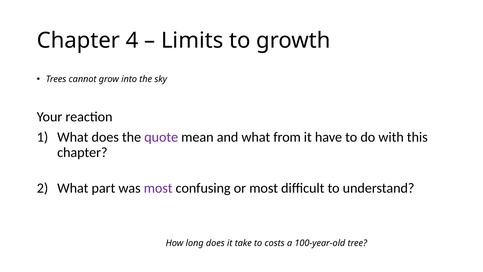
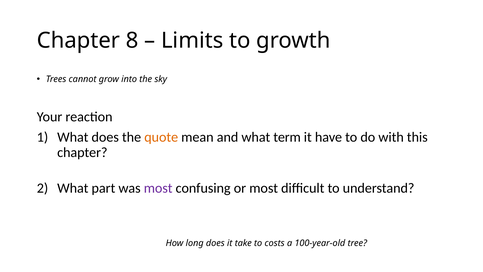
4: 4 -> 8
quote colour: purple -> orange
from: from -> term
